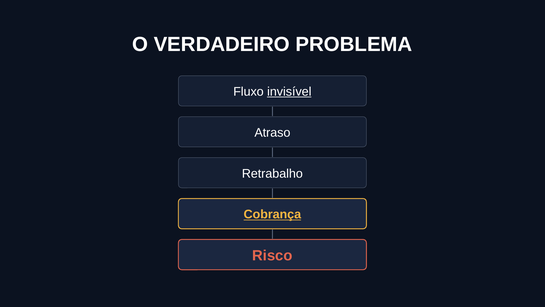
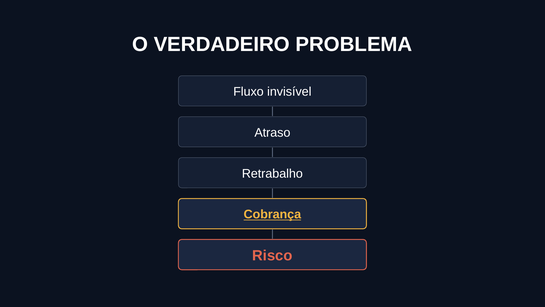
invisível underline: present -> none
